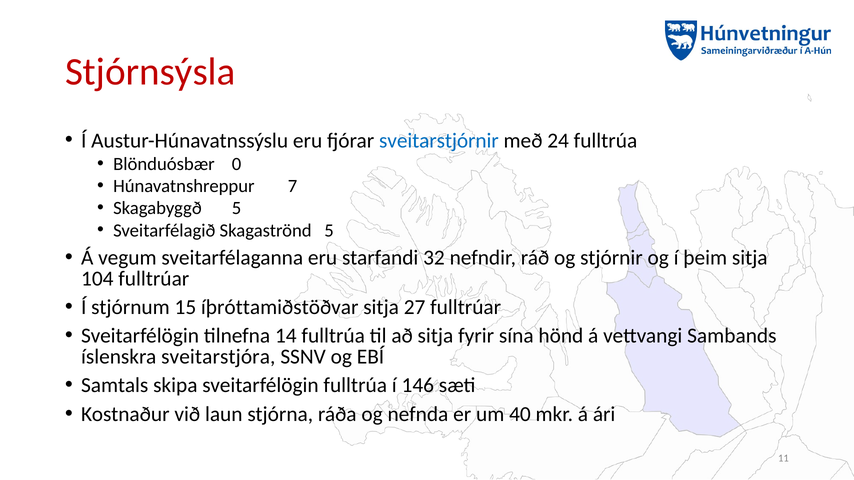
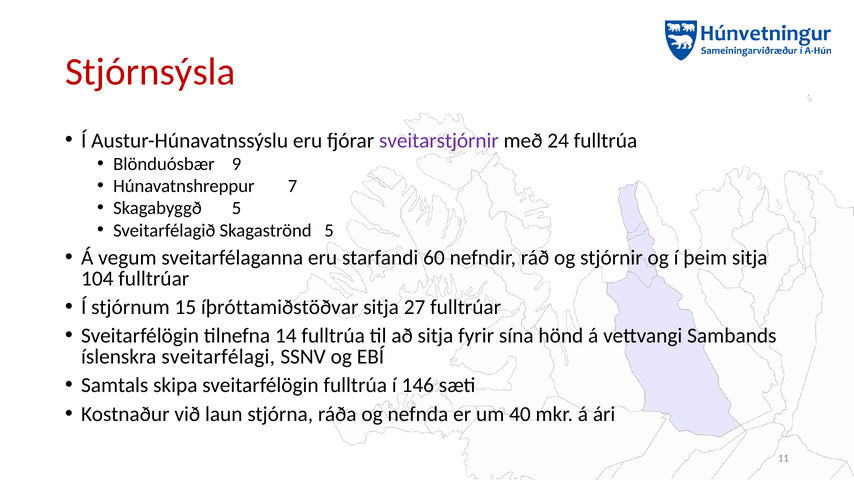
sveitarstjórnir colour: blue -> purple
0: 0 -> 9
32: 32 -> 60
sveitarstjóra: sveitarstjóra -> sveitarfélagi
